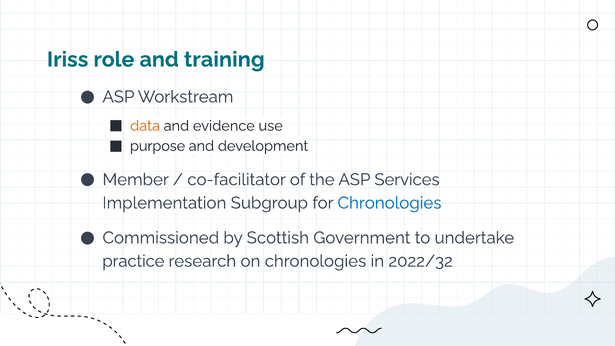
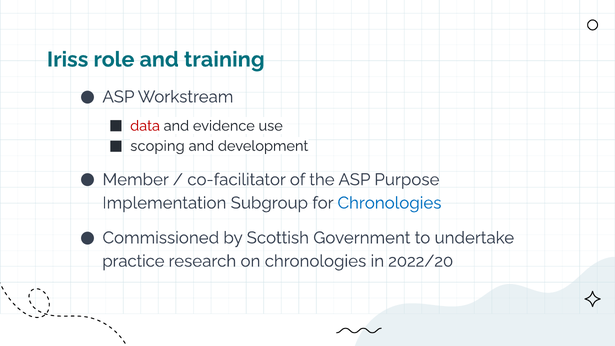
data colour: orange -> red
purpose: purpose -> scoping
Services: Services -> Purpose
2022/32: 2022/32 -> 2022/20
